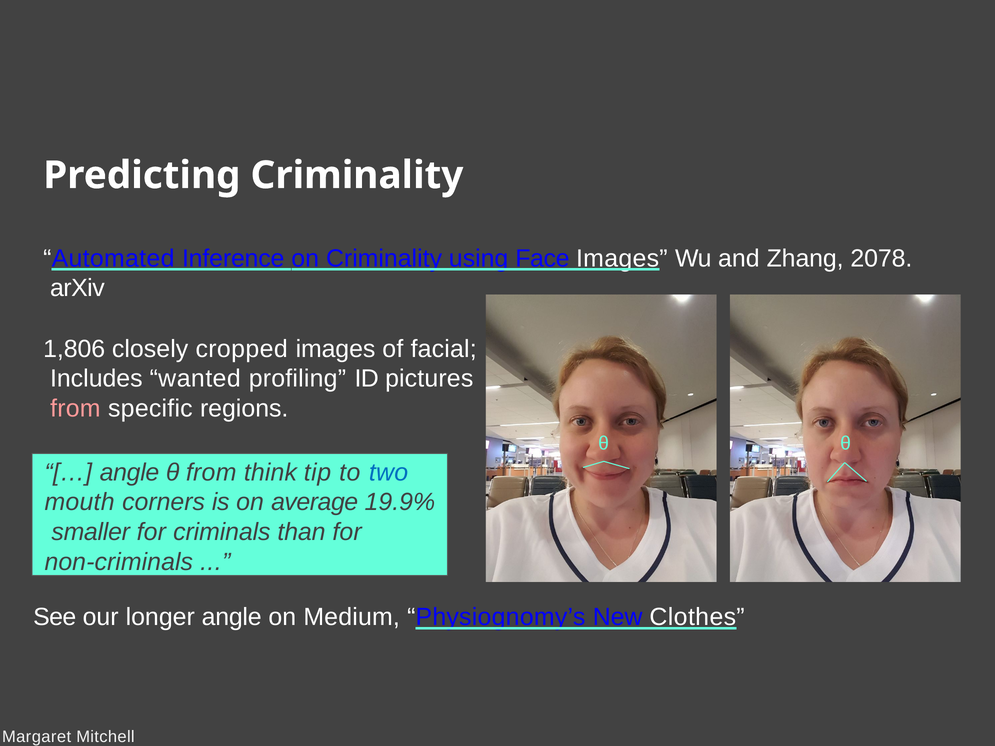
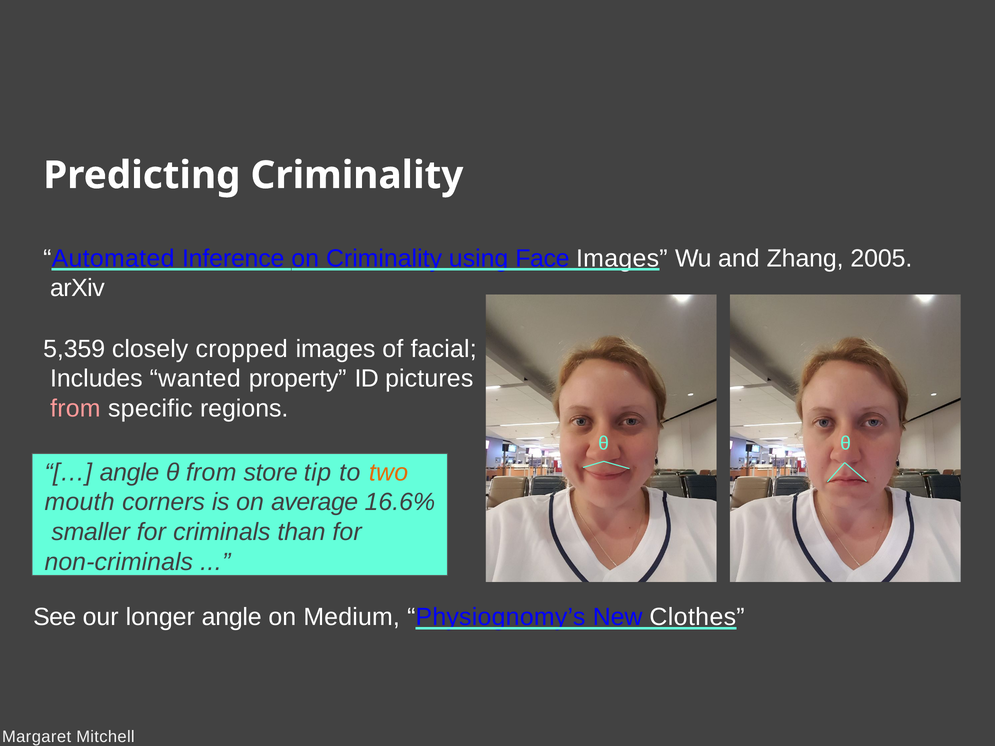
2078: 2078 -> 2005
1,806: 1,806 -> 5,359
profiling: profiling -> property
think: think -> store
two colour: blue -> orange
19.9%: 19.9% -> 16.6%
